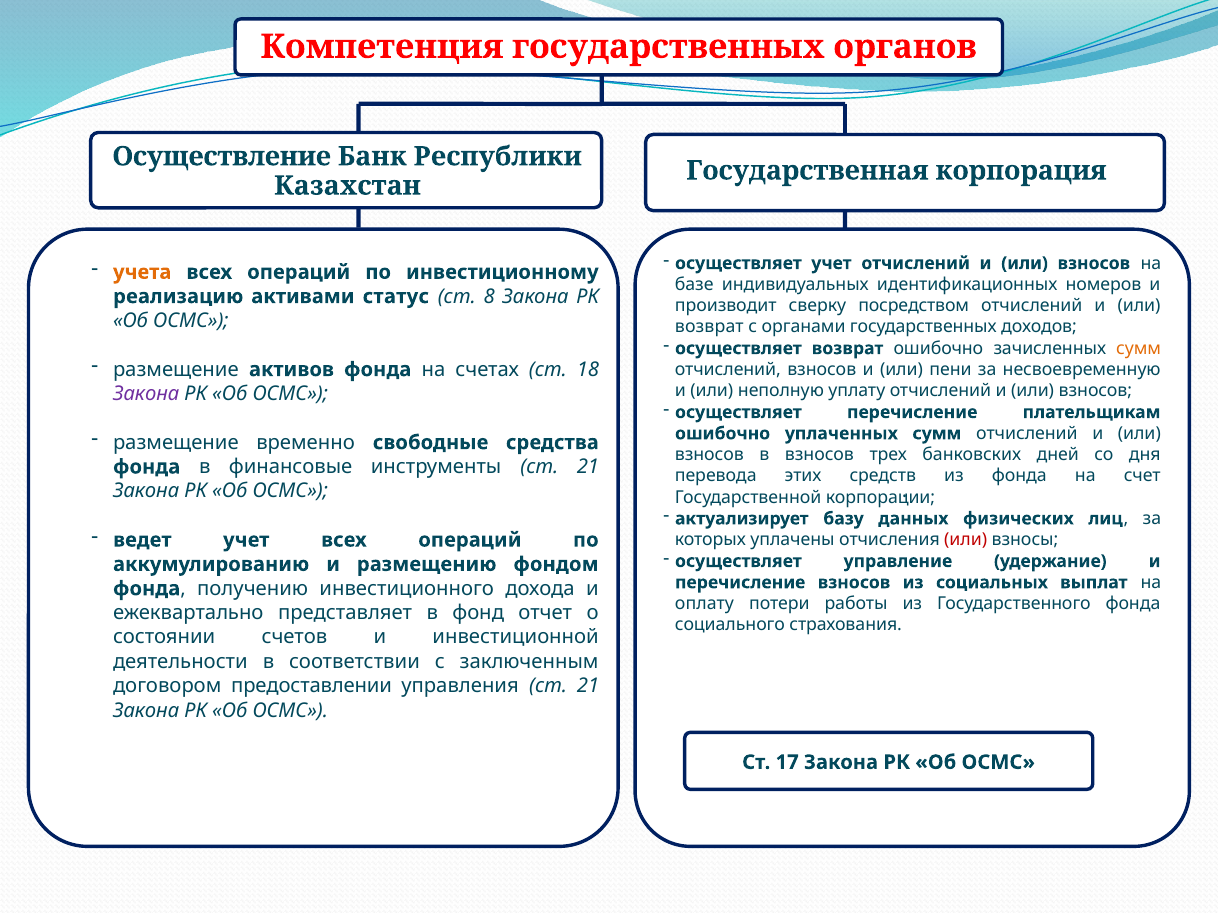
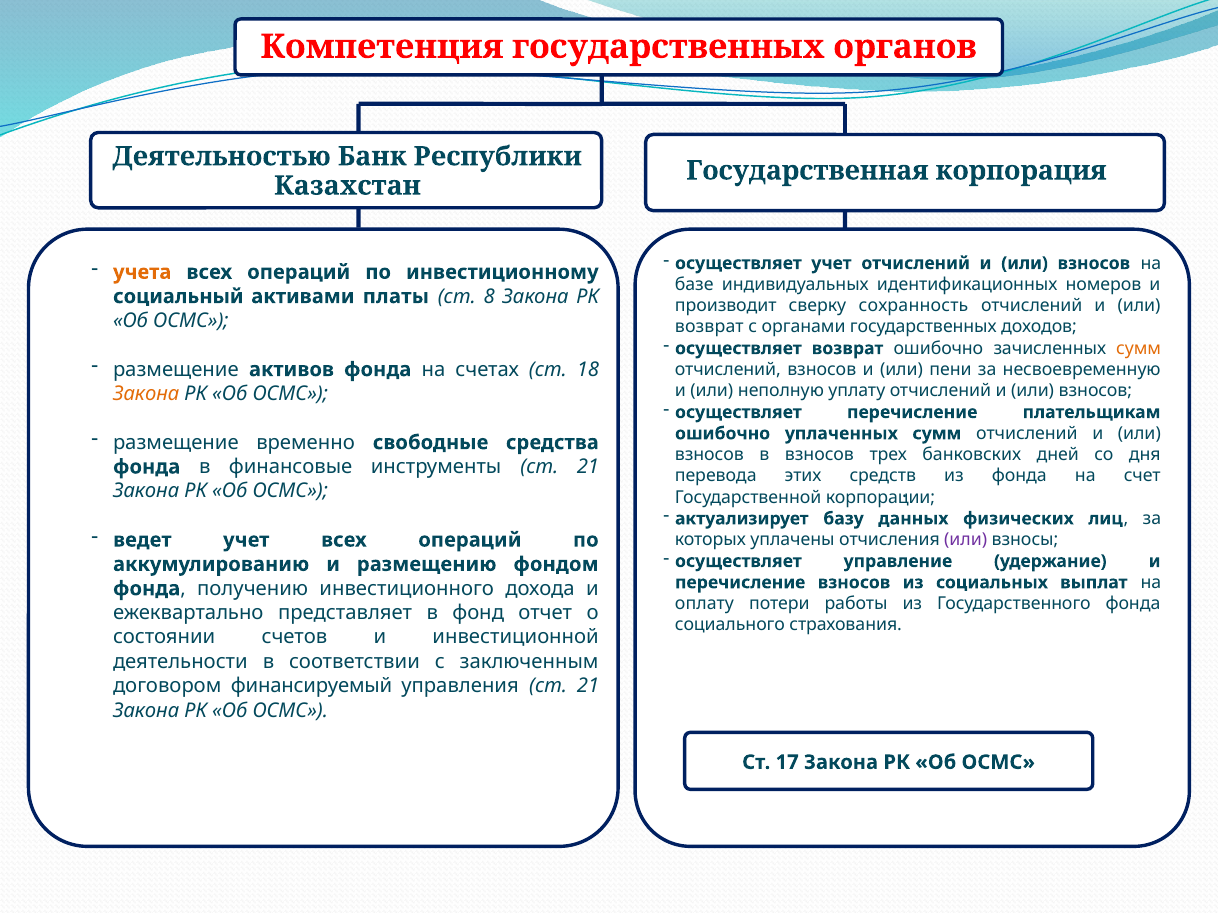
Осуществление: Осуществление -> Деятельностью
реализацию: реализацию -> социальный
статус: статус -> платы
посредством: посредством -> сохранность
Закона at (146, 394) colour: purple -> orange
или at (966, 540) colour: red -> purple
предоставлении: предоставлении -> финансируемый
